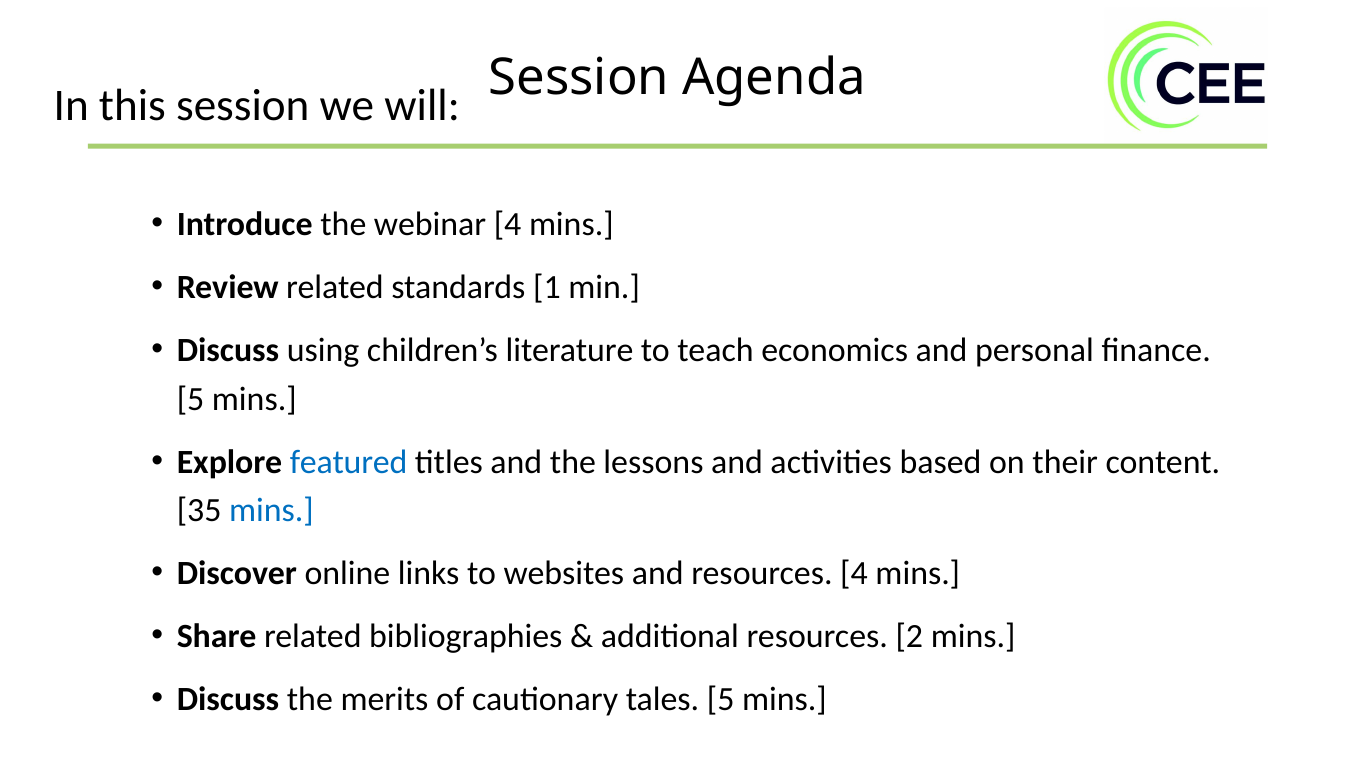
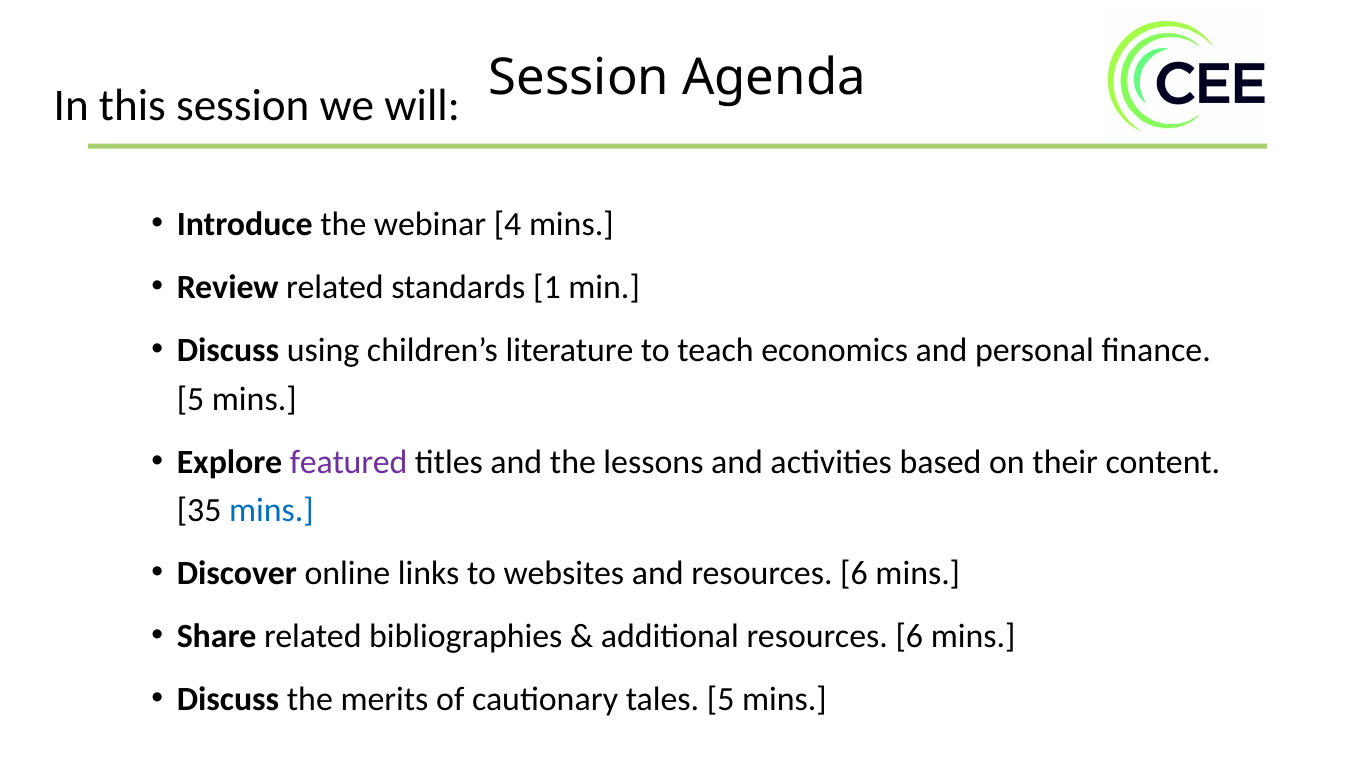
featured colour: blue -> purple
and resources 4: 4 -> 6
additional resources 2: 2 -> 6
